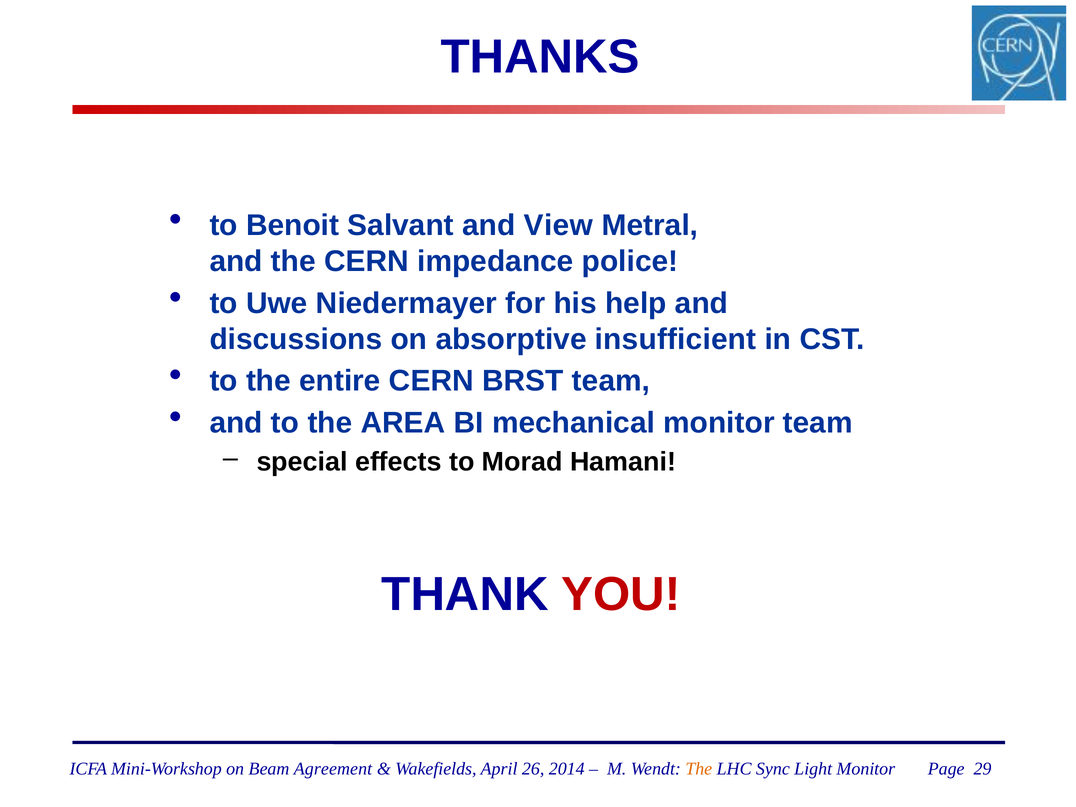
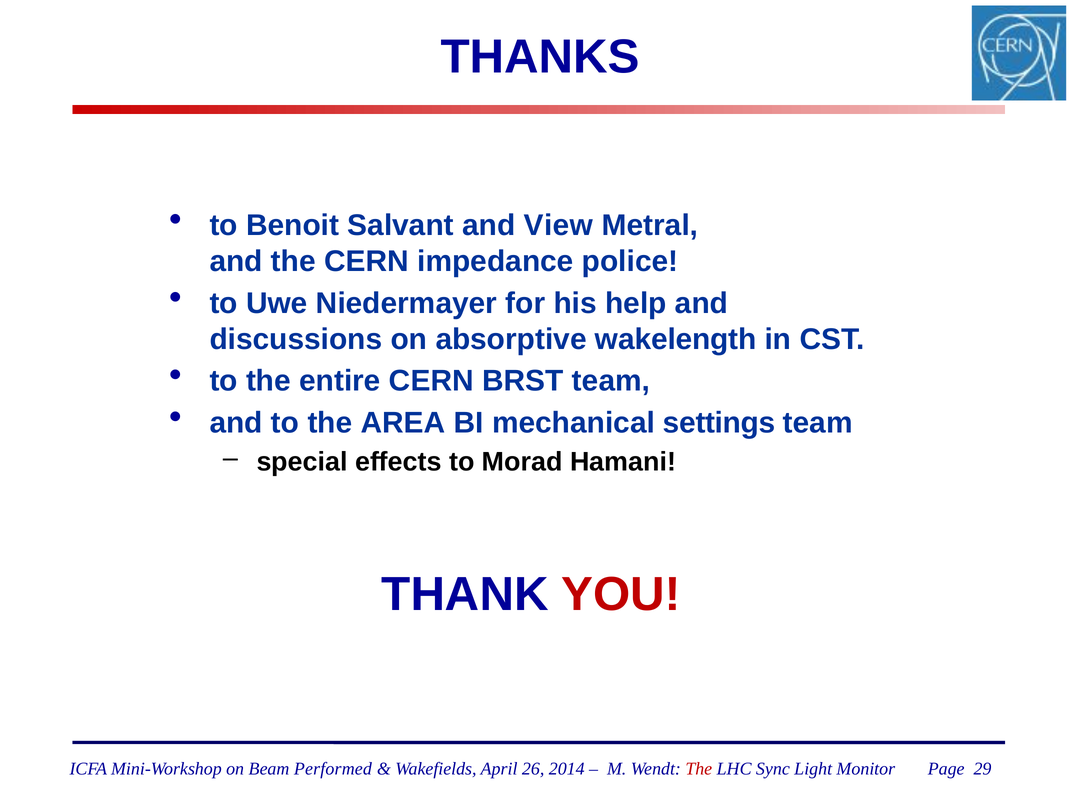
insufficient: insufficient -> wakelength
mechanical monitor: monitor -> settings
Agreement: Agreement -> Performed
The at (699, 769) colour: orange -> red
